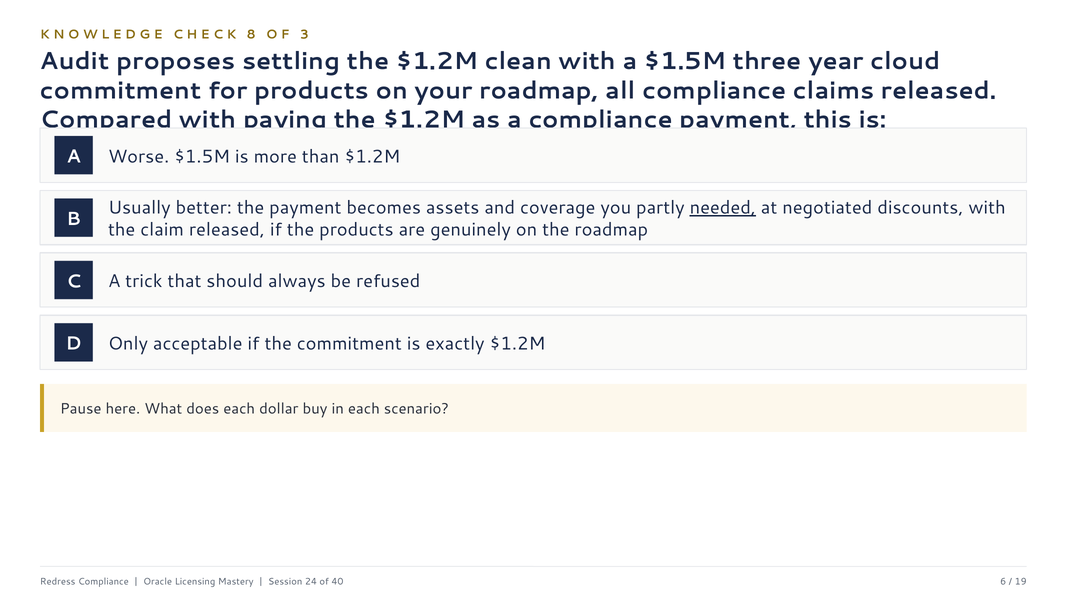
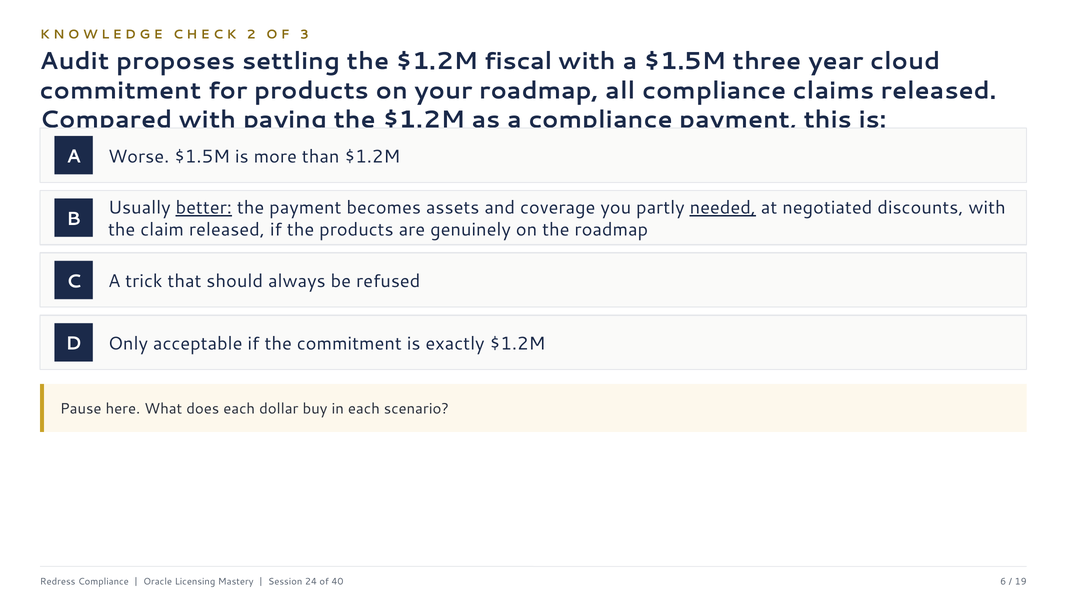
8: 8 -> 2
clean: clean -> fiscal
better underline: none -> present
